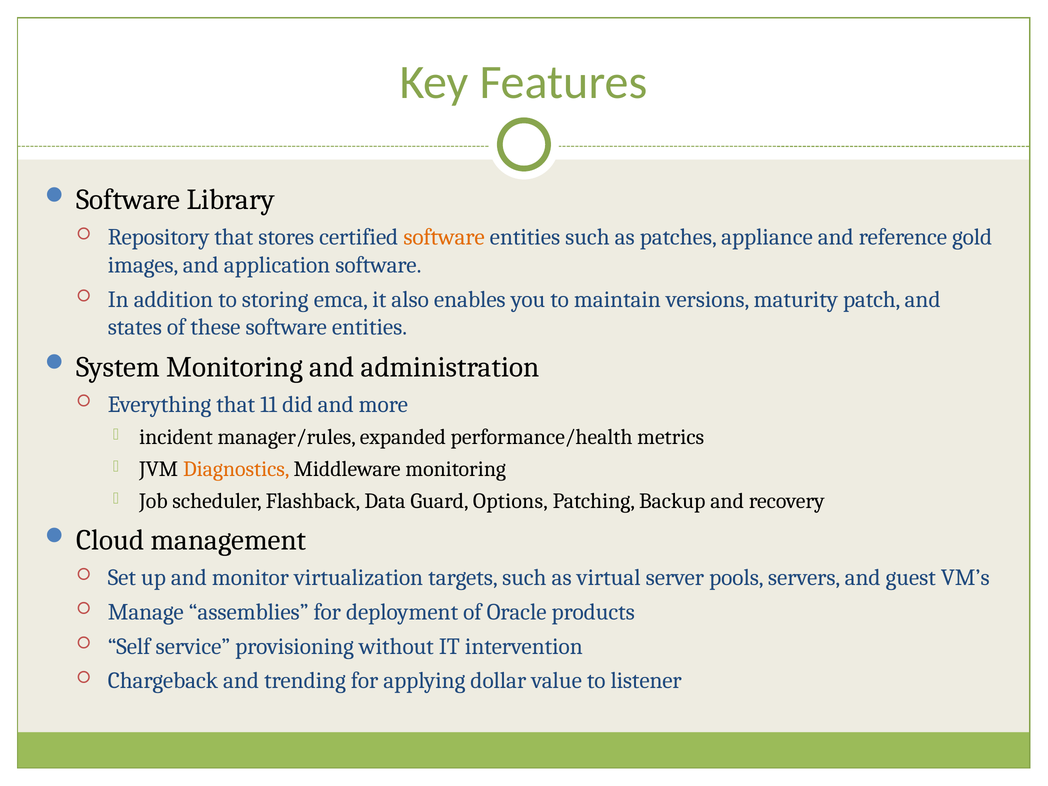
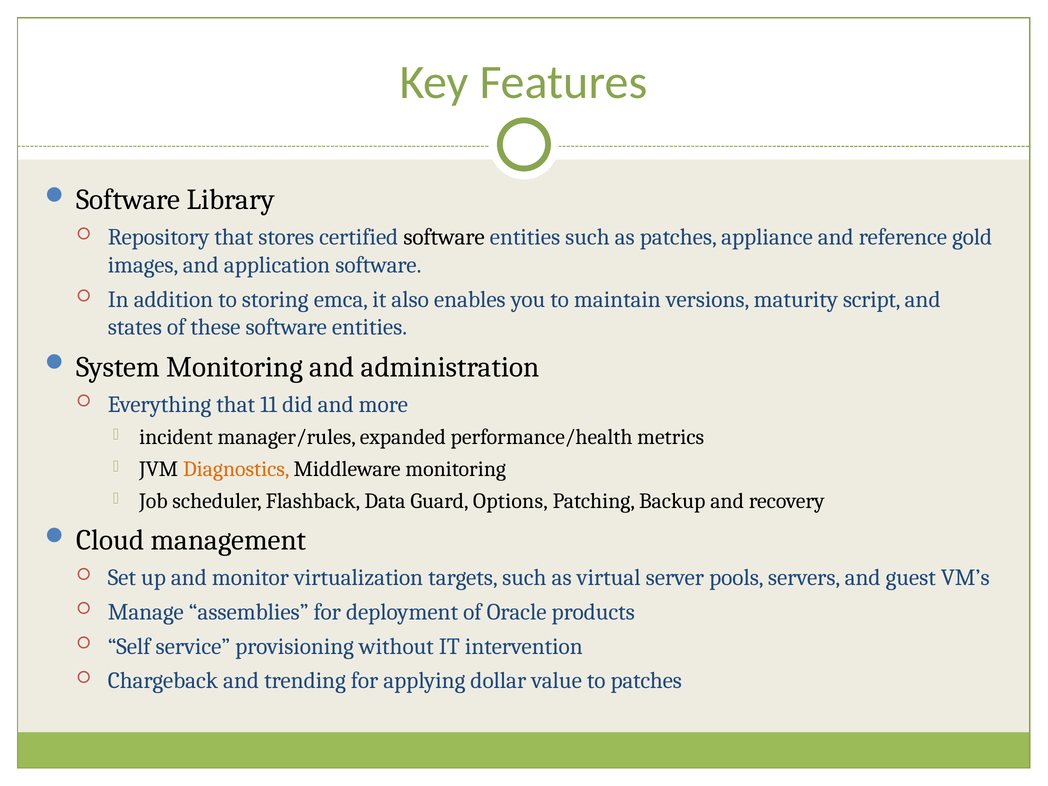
software at (444, 237) colour: orange -> black
patch: patch -> script
to listener: listener -> patches
